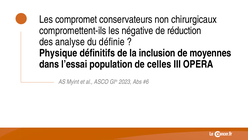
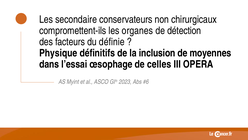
compromet: compromet -> secondaire
négative: négative -> organes
réduction: réduction -> détection
analyse: analyse -> facteurs
population: population -> œsophage
